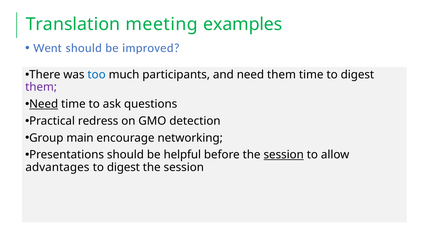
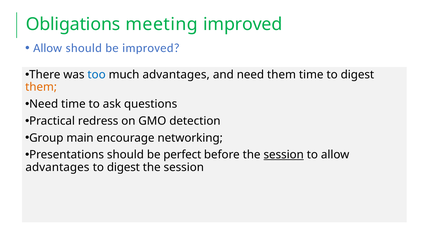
Translation: Translation -> Obligations
meeting examples: examples -> improved
Went at (48, 48): Went -> Allow
much participants: participants -> advantages
them at (41, 87) colour: purple -> orange
Need at (44, 104) underline: present -> none
helpful: helpful -> perfect
